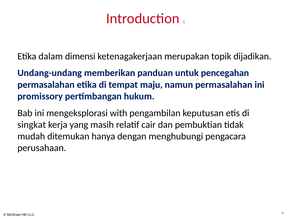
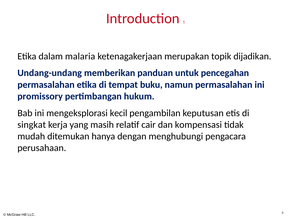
dimensi: dimensi -> malaria
maju: maju -> buku
with: with -> kecil
pembuktian: pembuktian -> kompensasi
